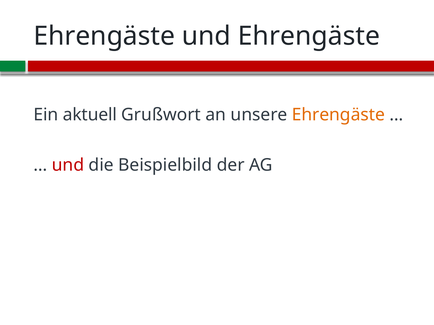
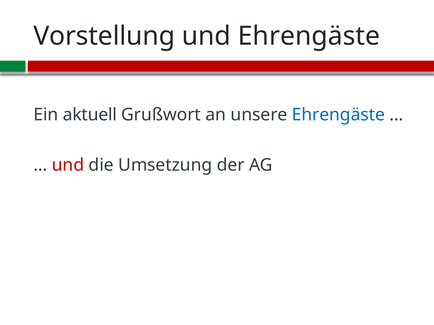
Ehrengäste at (104, 36): Ehrengäste -> Vorstellung
Ehrengäste at (338, 115) colour: orange -> blue
Beispielbild: Beispielbild -> Umsetzung
